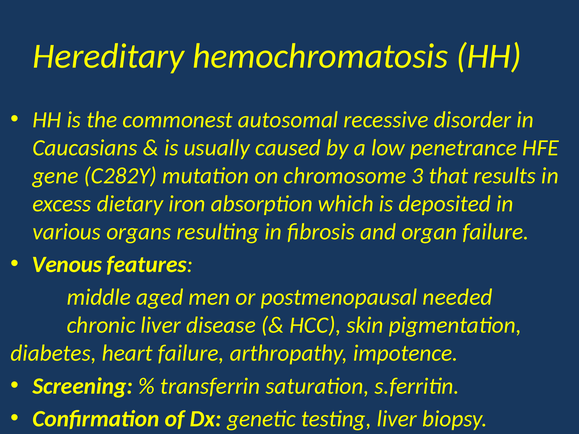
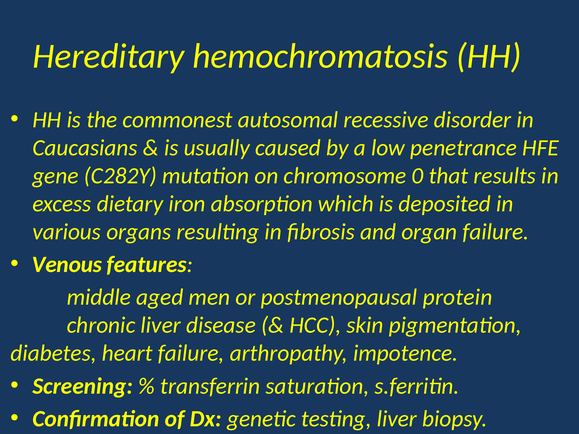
3: 3 -> 0
needed: needed -> protein
